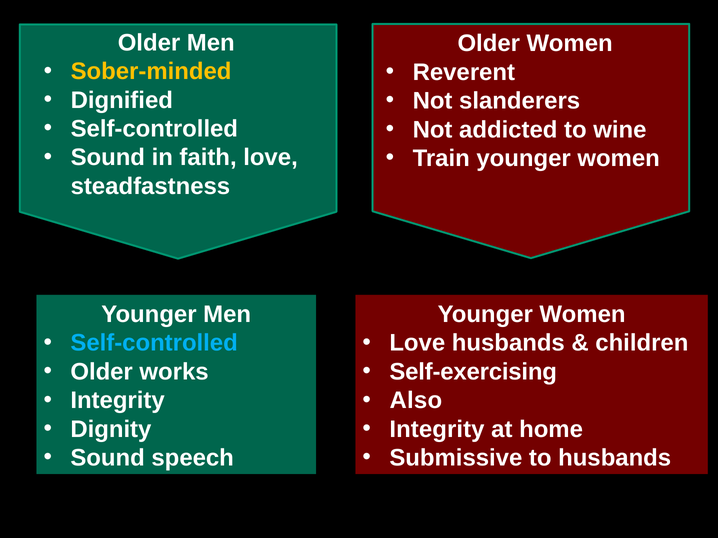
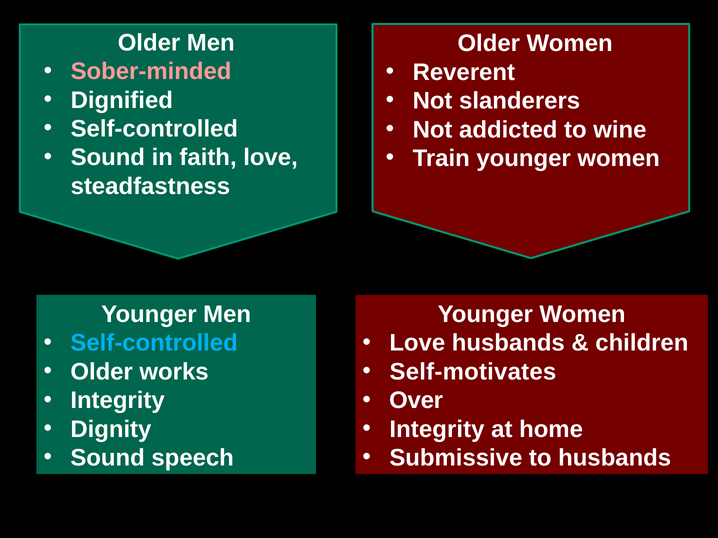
Sober-minded colour: yellow -> pink
Self-exercising: Self-exercising -> Self-motivates
Also: Also -> Over
